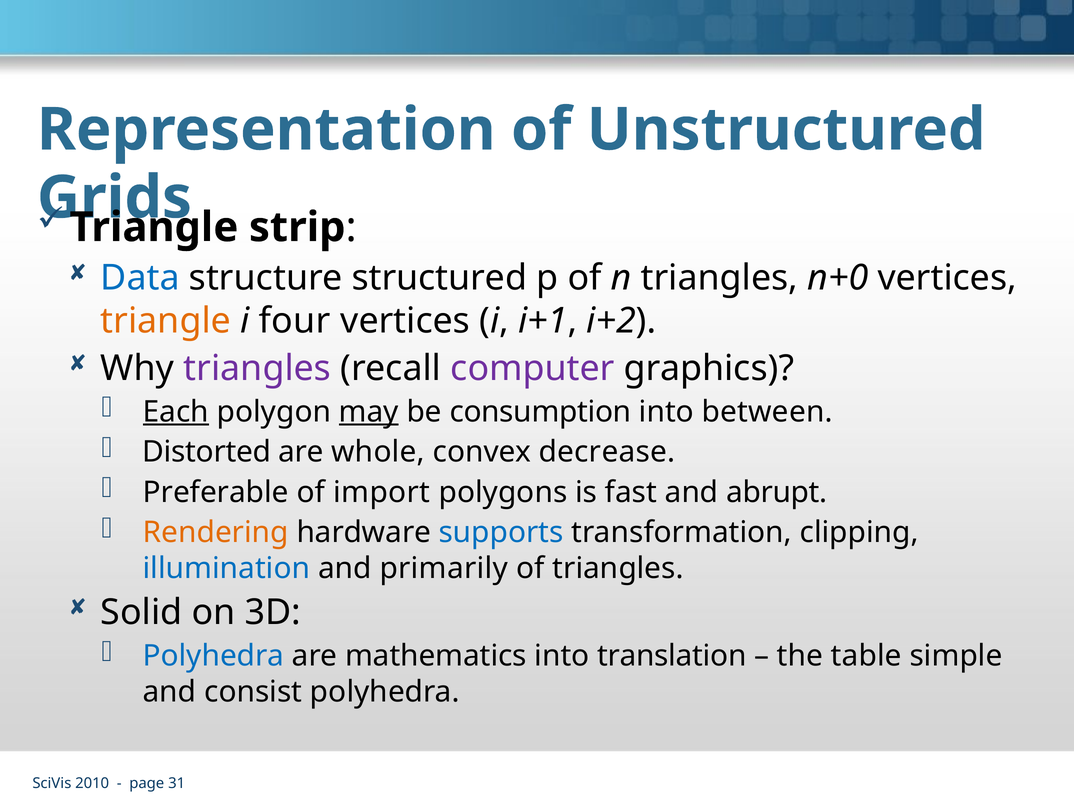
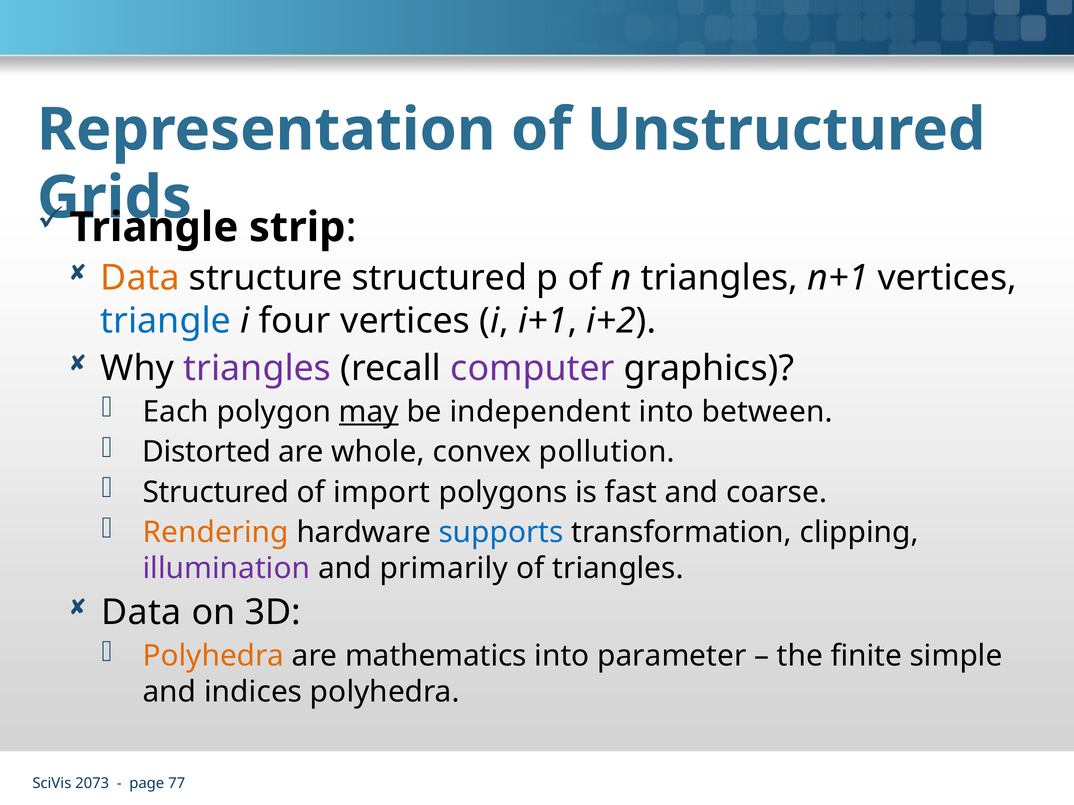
Data at (140, 278) colour: blue -> orange
n+0: n+0 -> n+1
triangle at (166, 321) colour: orange -> blue
Each underline: present -> none
consumption: consumption -> independent
decrease: decrease -> pollution
Preferable at (216, 493): Preferable -> Structured
abrupt: abrupt -> coarse
illumination colour: blue -> purple
Solid at (141, 613): Solid -> Data
Polyhedra at (213, 656) colour: blue -> orange
translation: translation -> parameter
table: table -> finite
consist: consist -> indices
2010: 2010 -> 2073
31: 31 -> 77
